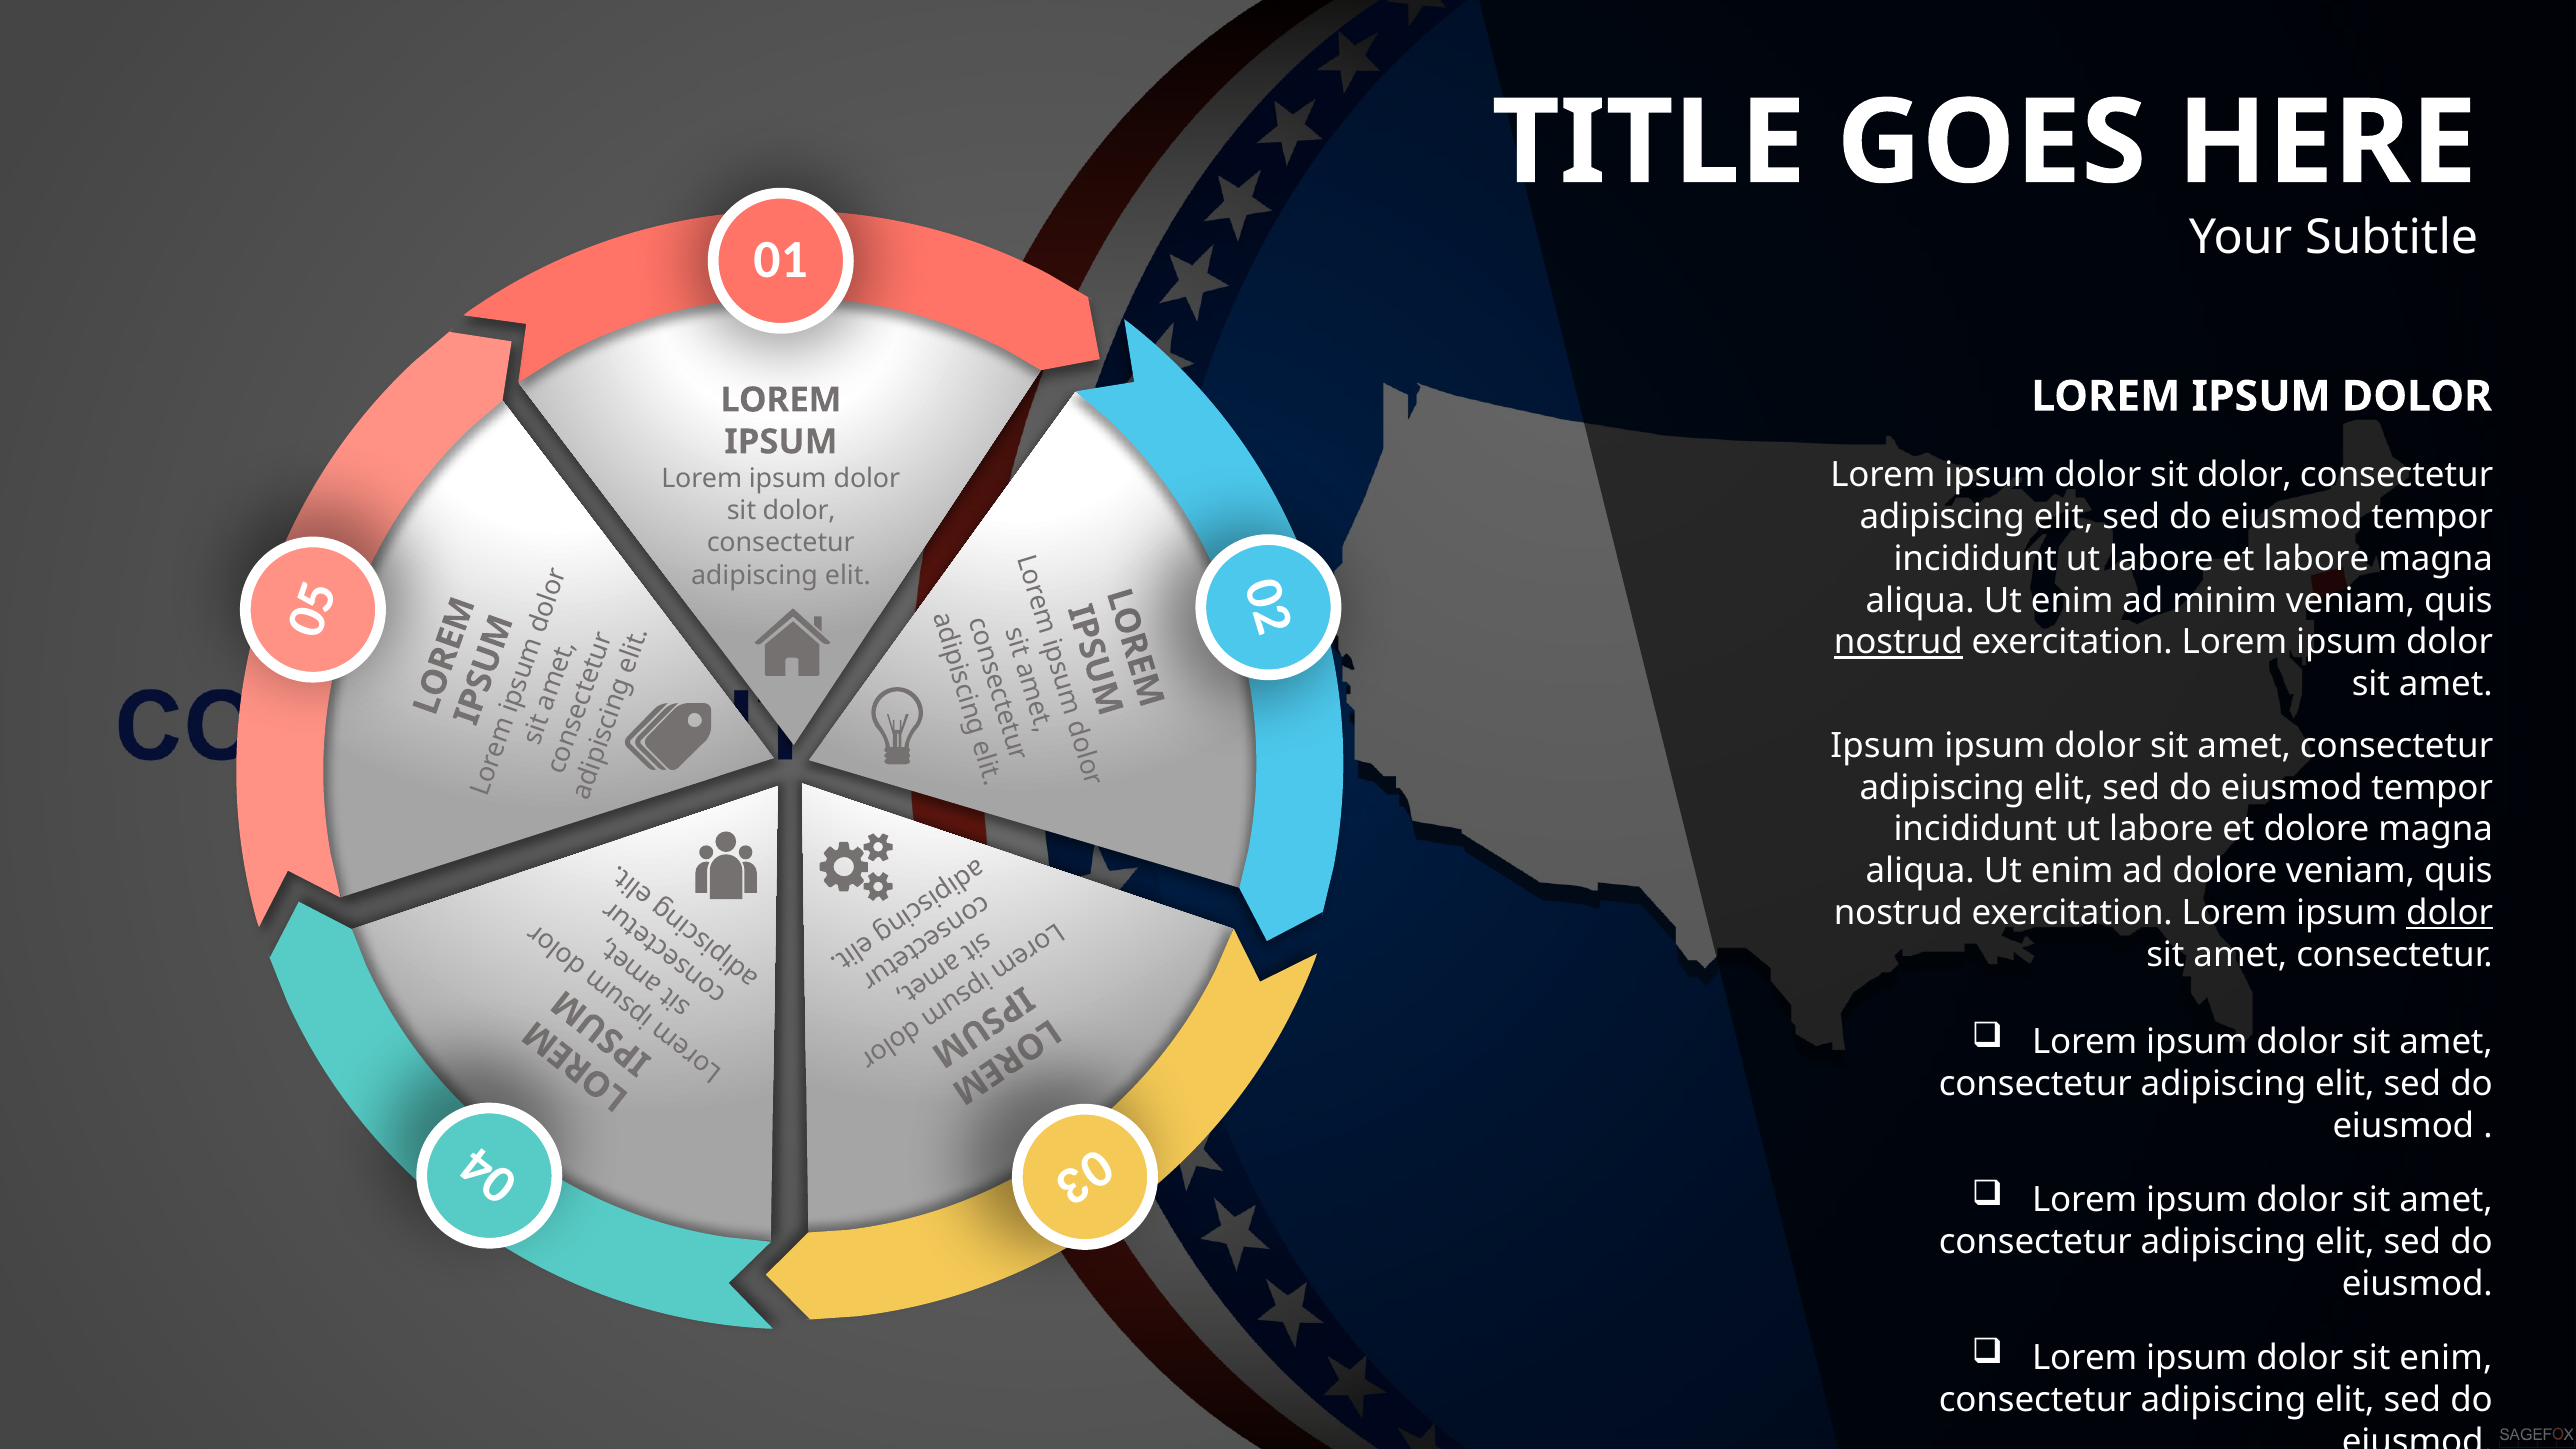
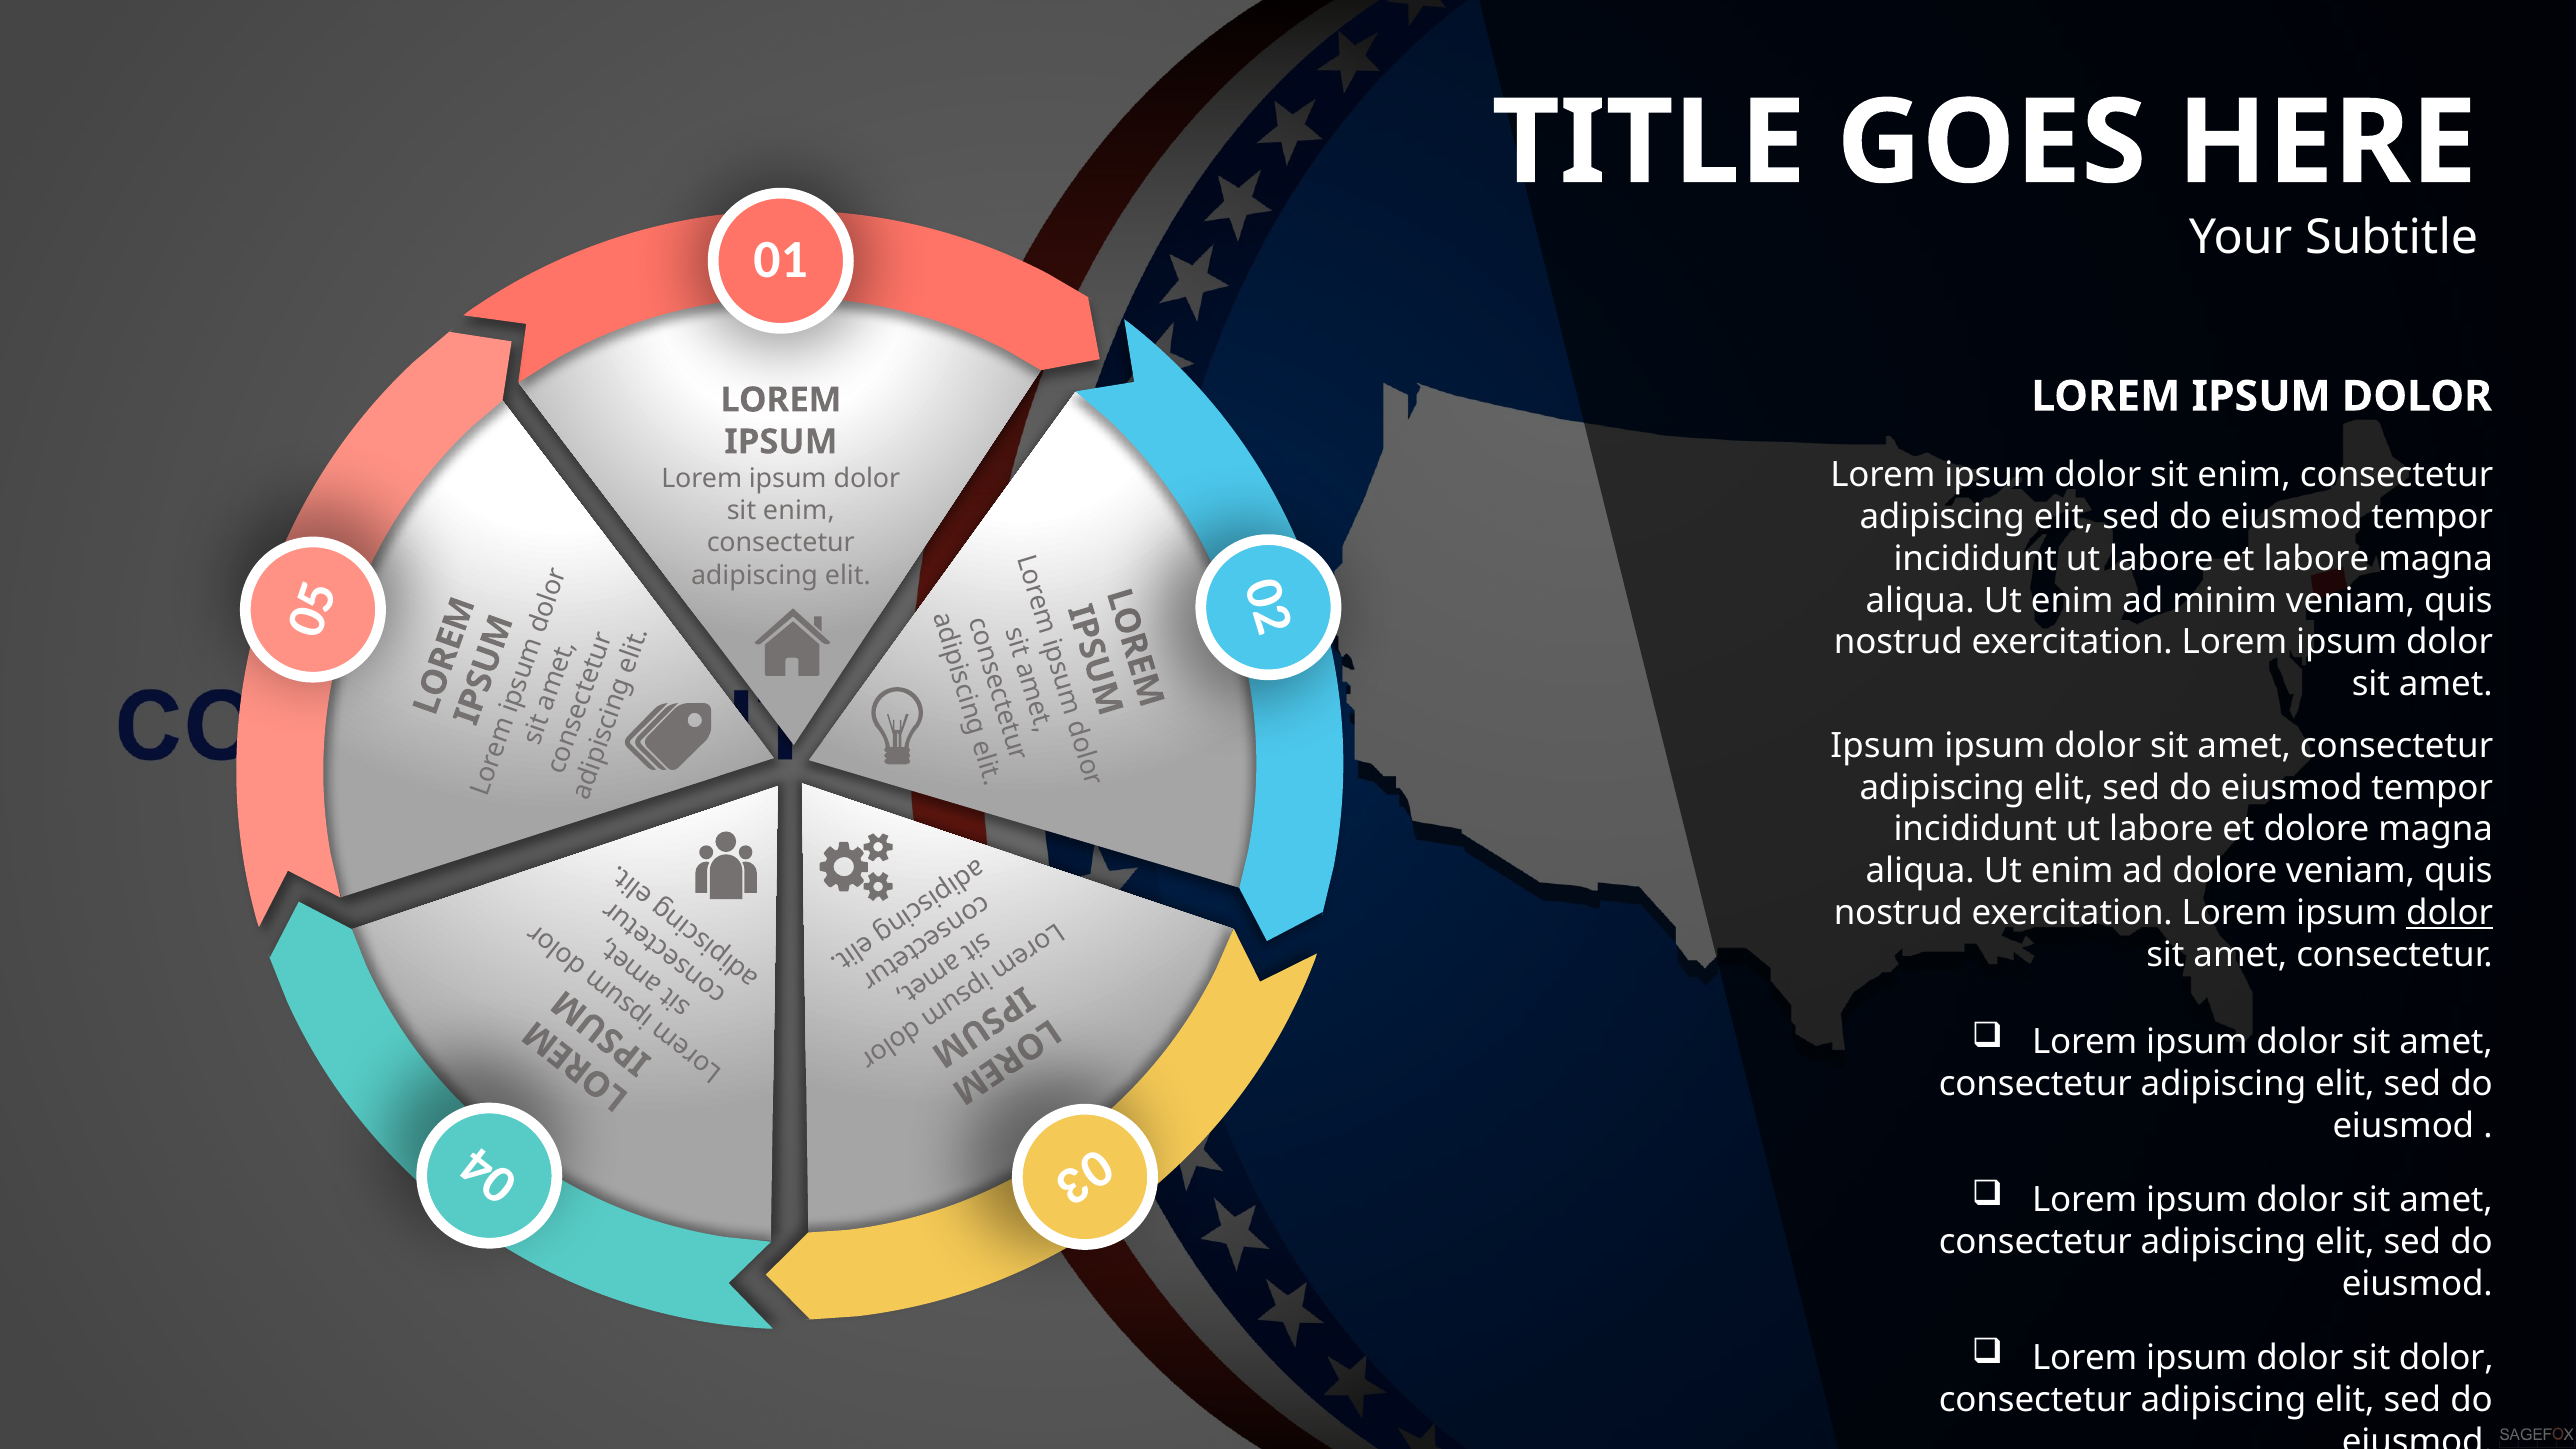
dolor at (2244, 475): dolor -> enim
dolor at (799, 511): dolor -> enim
nostrud at (1898, 642) underline: present -> none
sit enim: enim -> dolor
